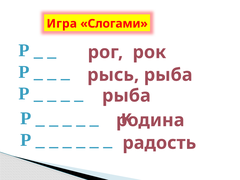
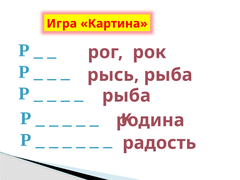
Слогами: Слогами -> Картина
